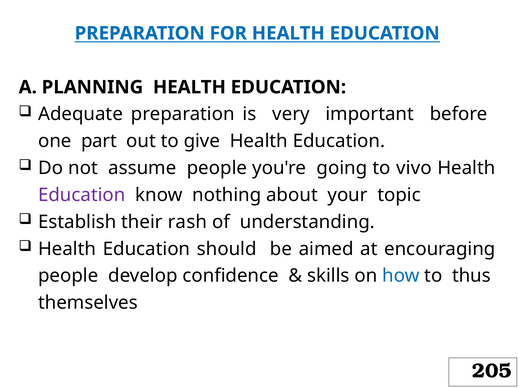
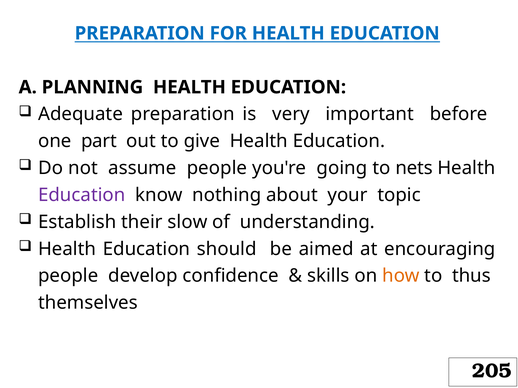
vivo: vivo -> nets
rash: rash -> slow
how colour: blue -> orange
